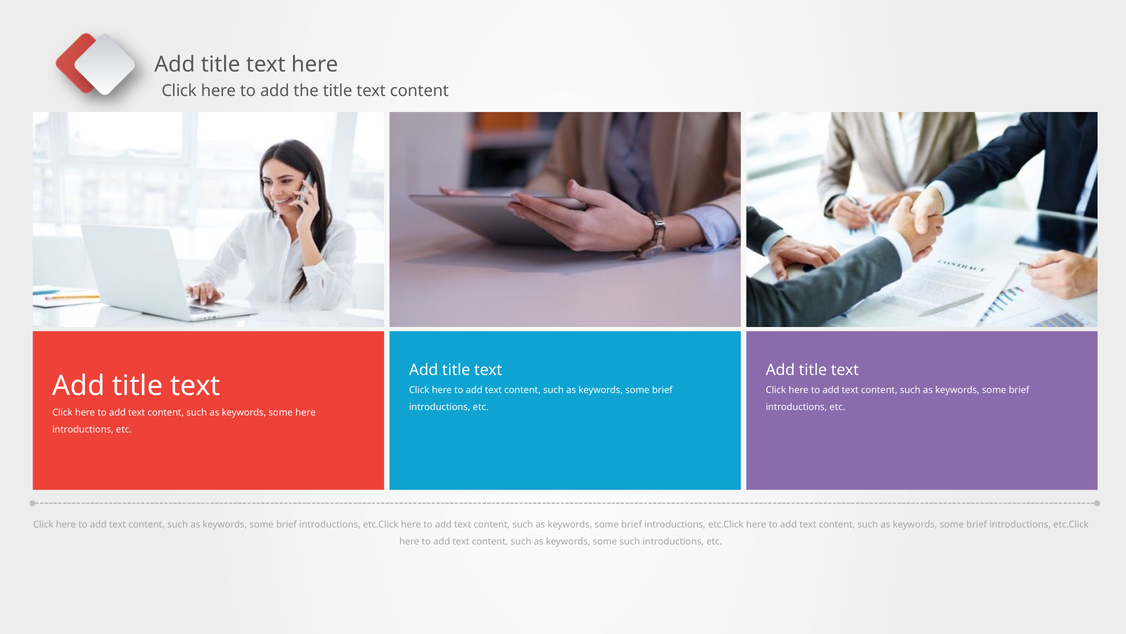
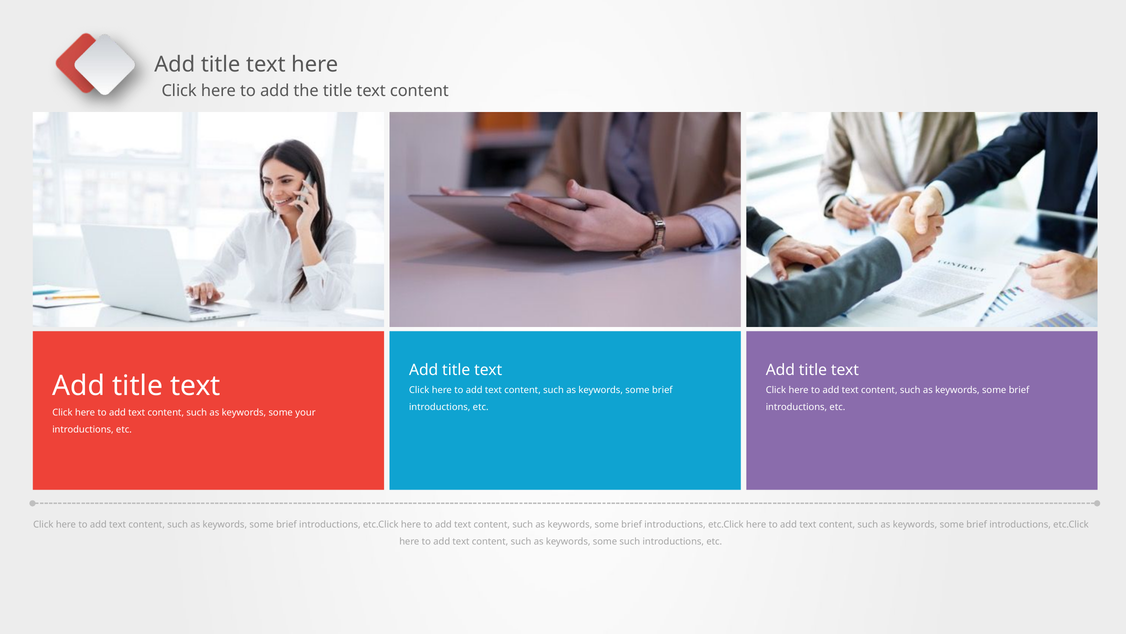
some here: here -> your
